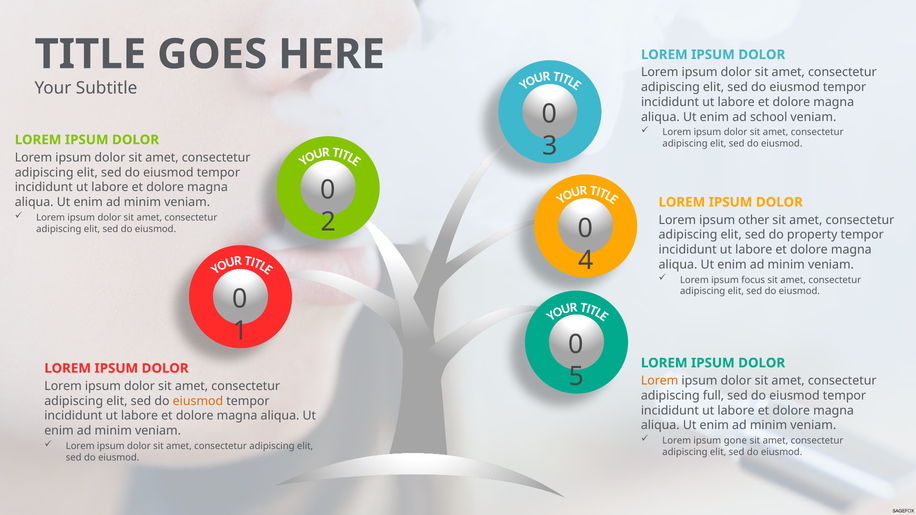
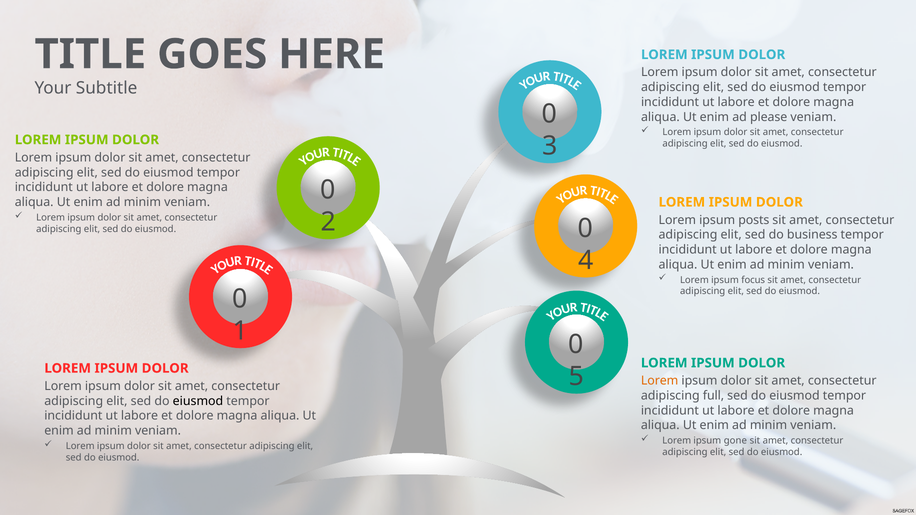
school: school -> please
other: other -> posts
property: property -> business
eiusmod at (198, 401) colour: orange -> black
